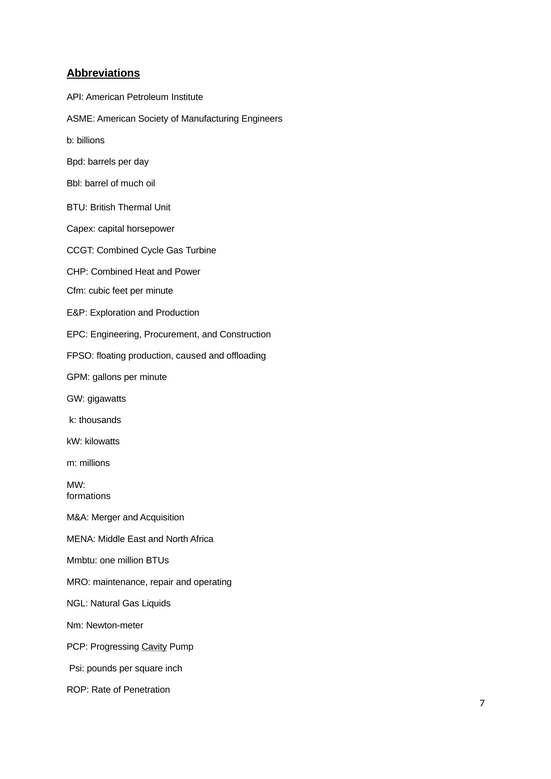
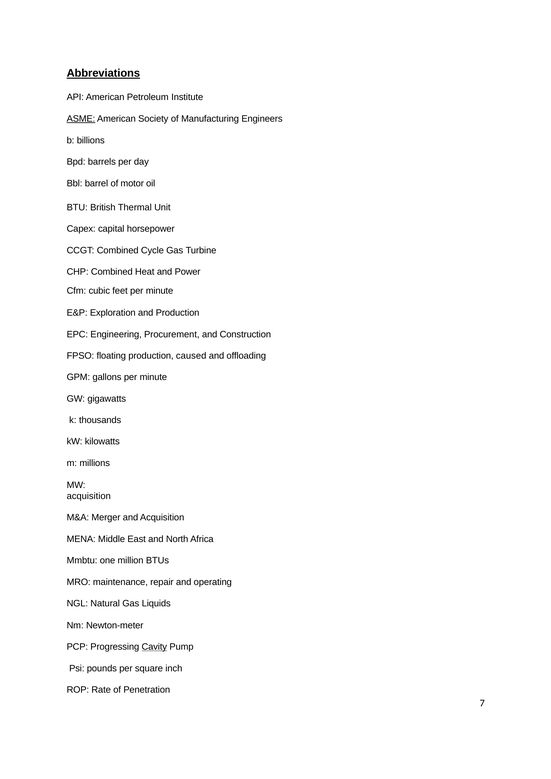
ASME underline: none -> present
much: much -> motor
formations at (89, 497): formations -> acquisition
